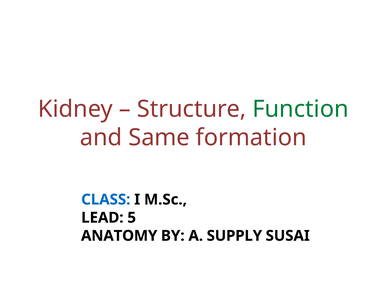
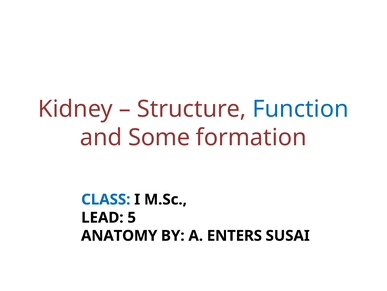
Function colour: green -> blue
Same: Same -> Some
SUPPLY: SUPPLY -> ENTERS
